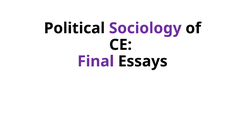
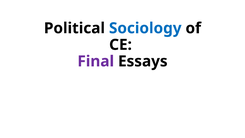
Sociology colour: purple -> blue
